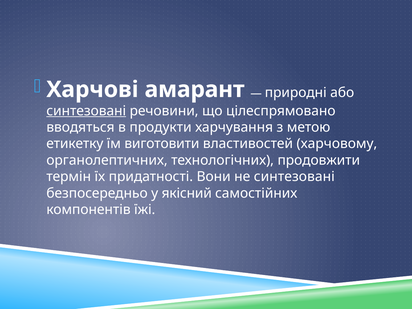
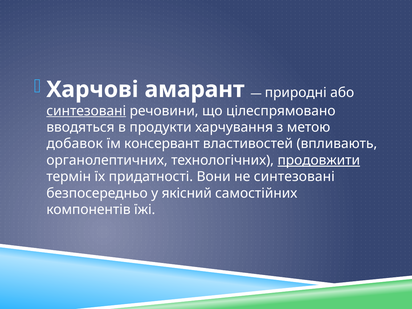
етикетку: етикетку -> добавок
виготовити: виготовити -> консервант
харчовому: харчовому -> впливають
продовжити underline: none -> present
